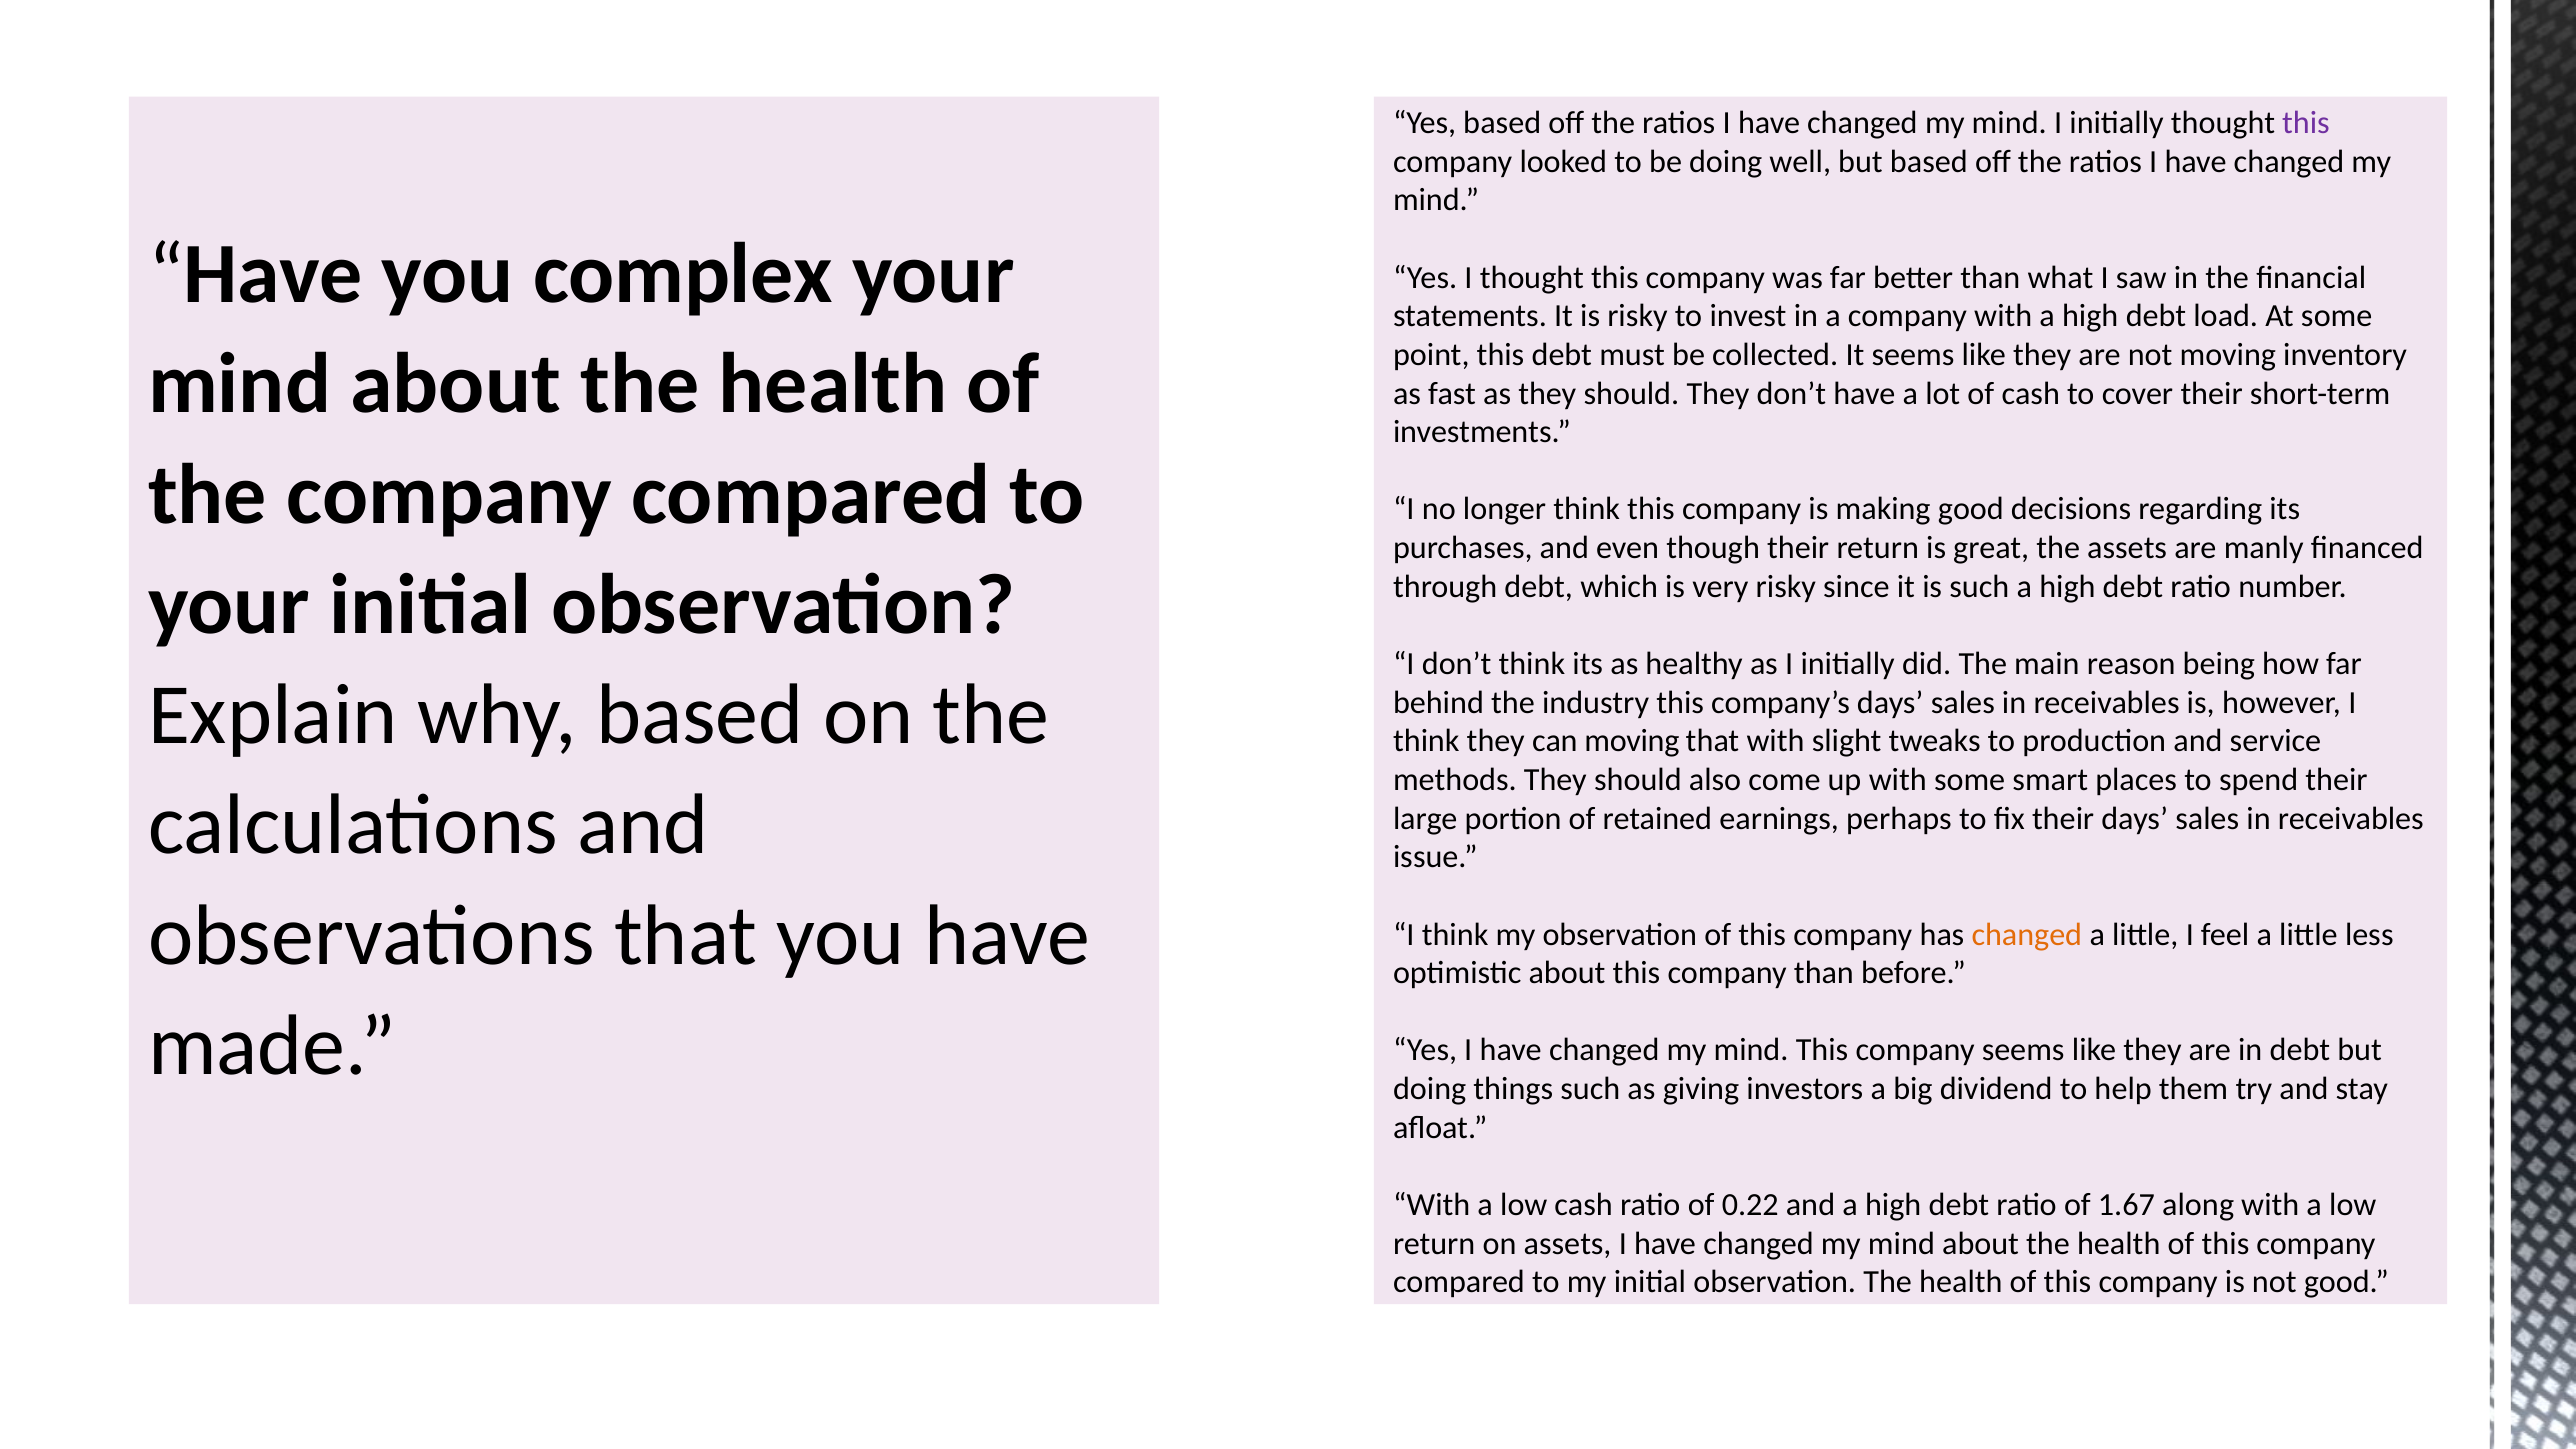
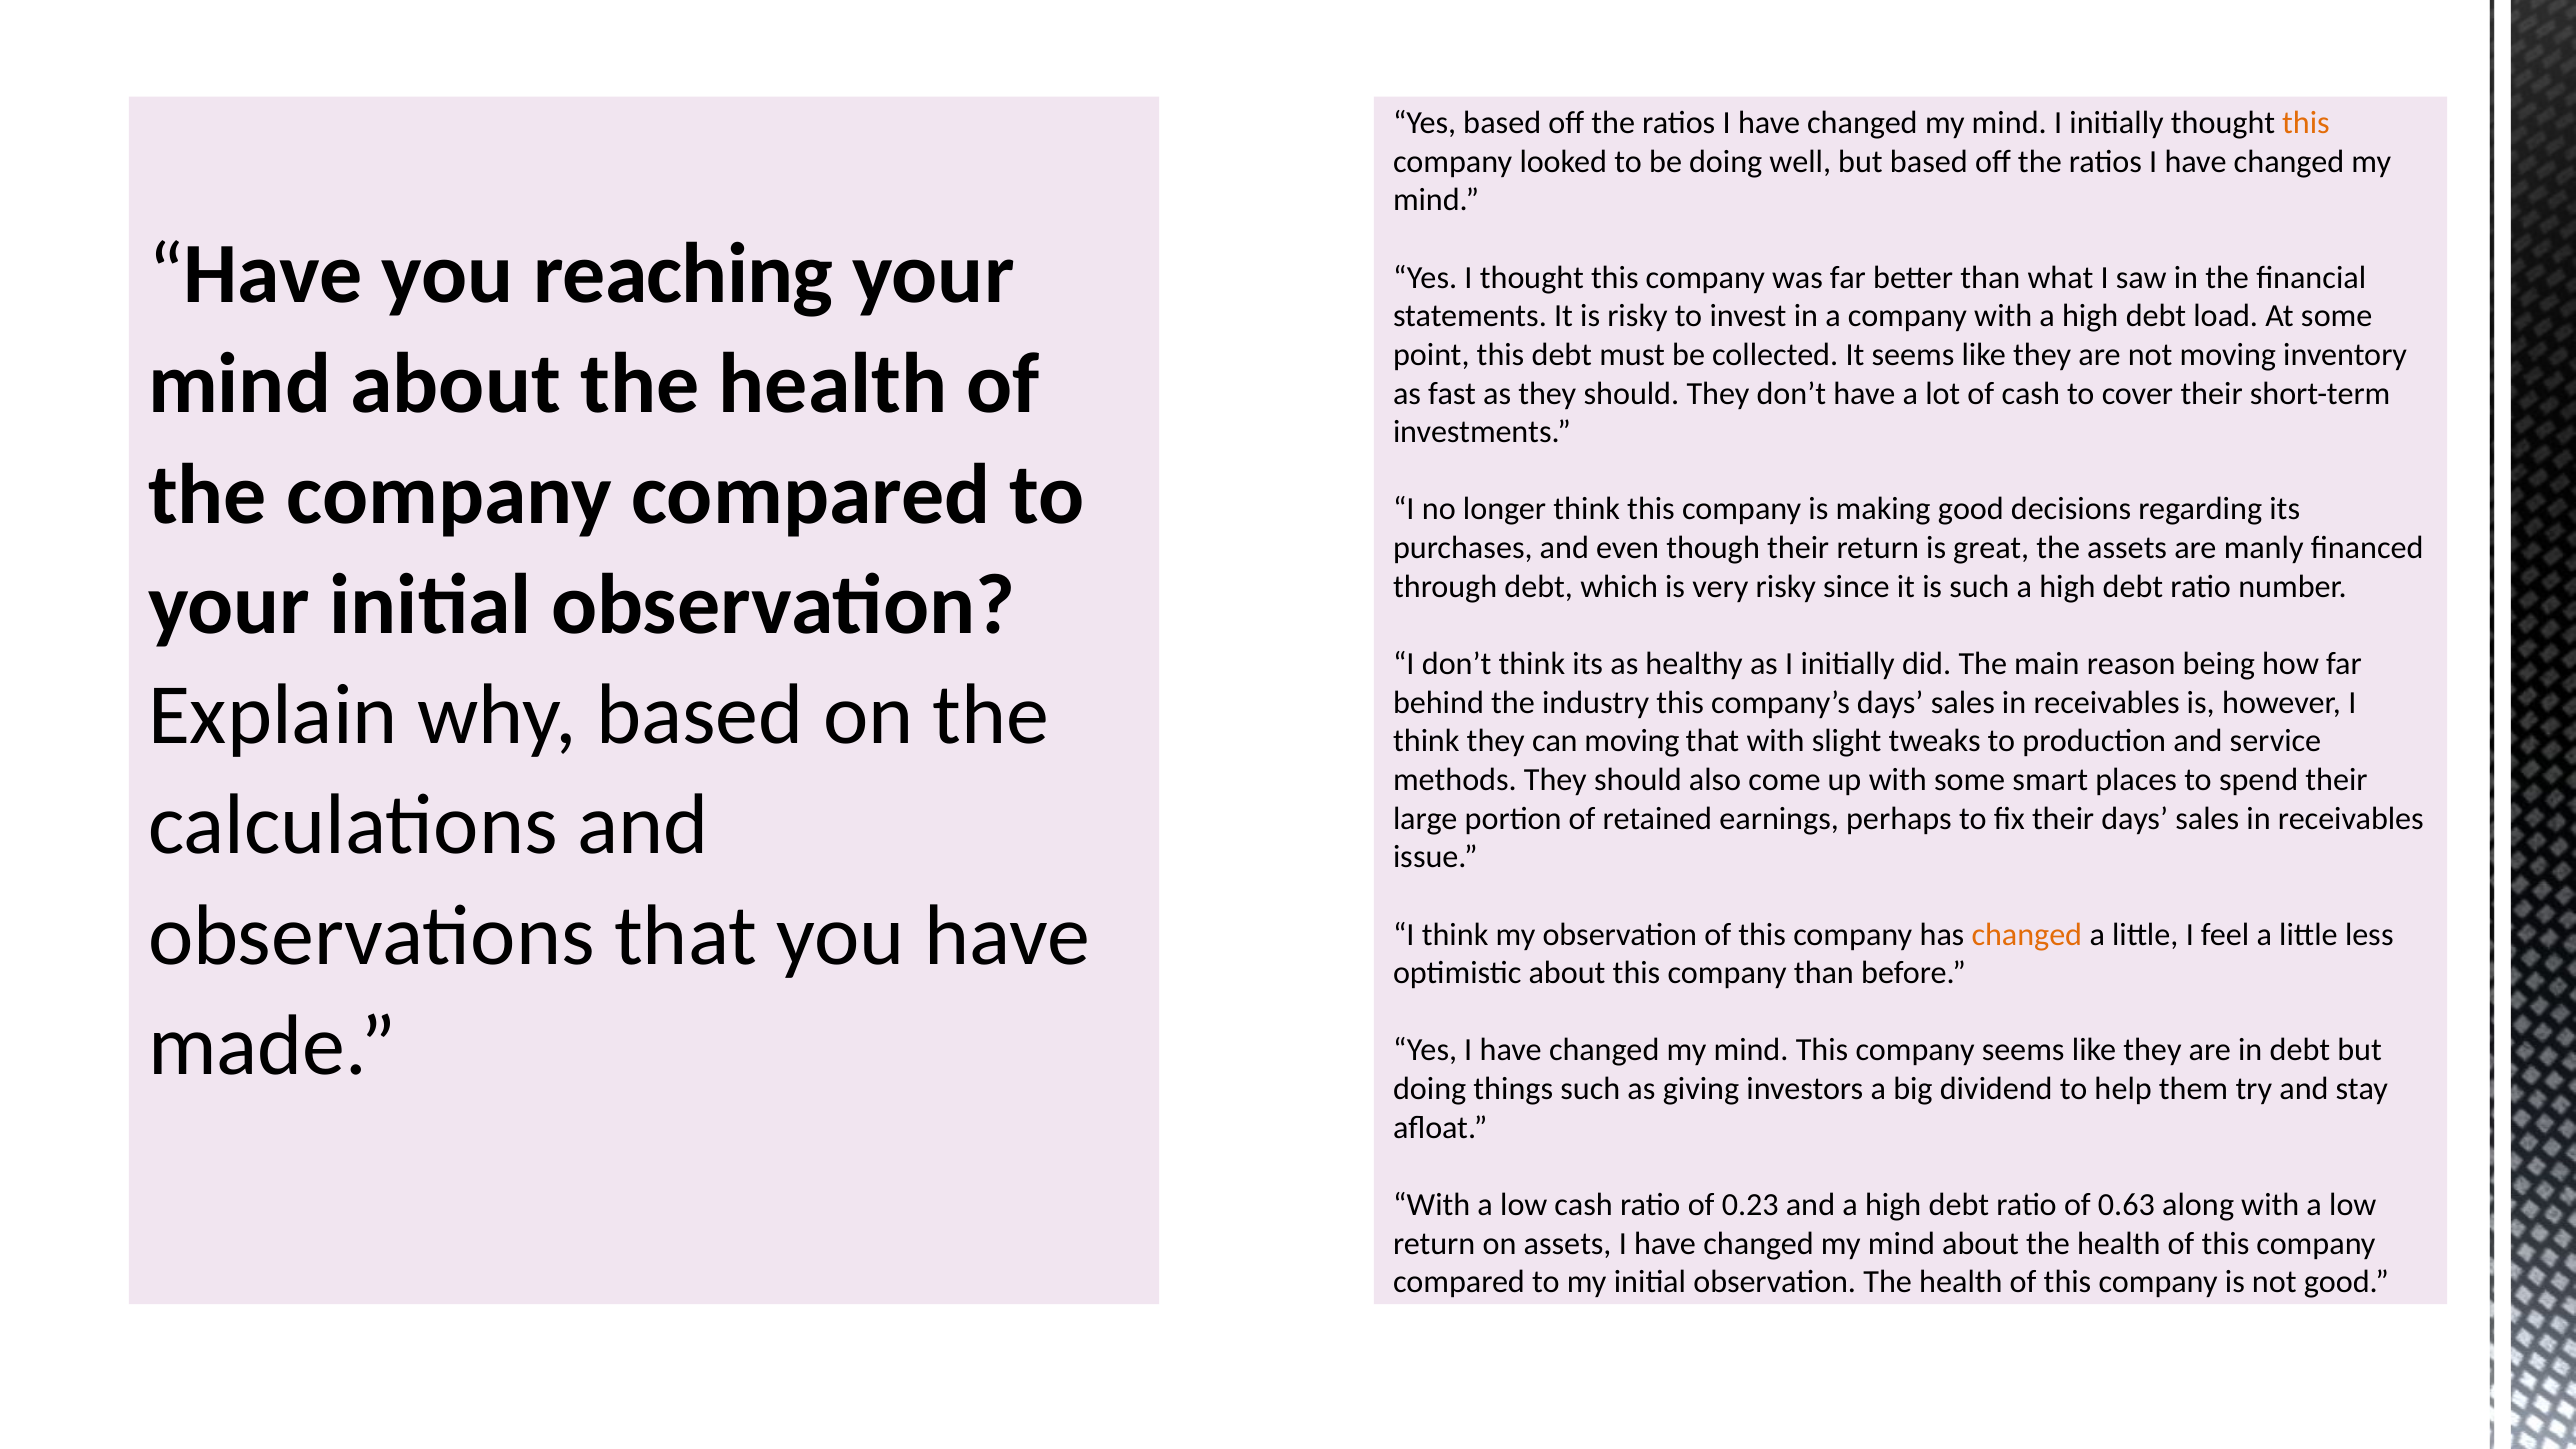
this at (2306, 123) colour: purple -> orange
complex: complex -> reaching
0.22: 0.22 -> 0.23
1.67: 1.67 -> 0.63
